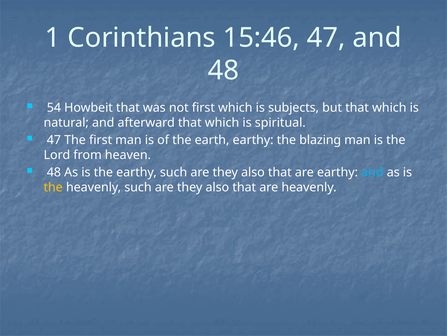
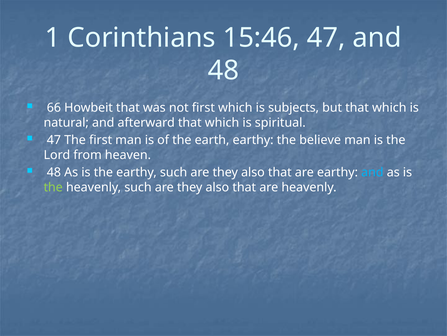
54: 54 -> 66
blazing: blazing -> believe
the at (53, 187) colour: yellow -> light green
